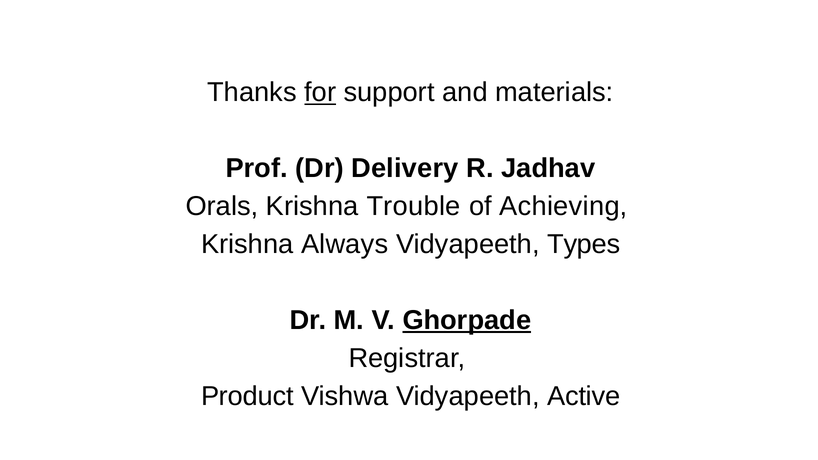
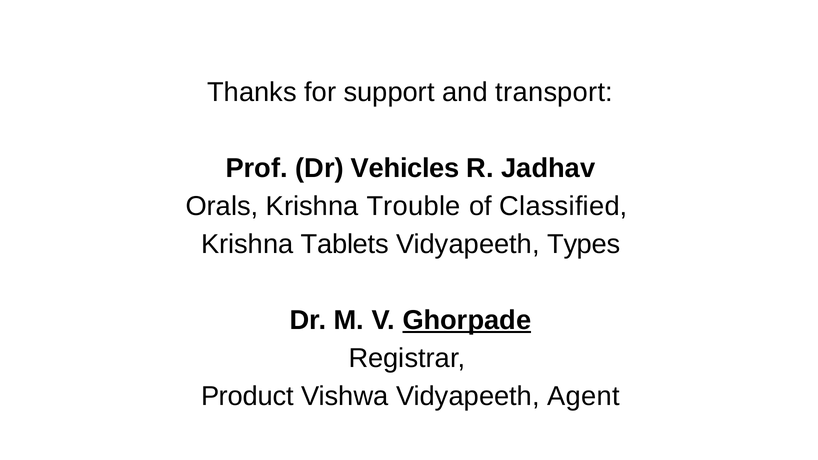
for underline: present -> none
materials: materials -> transport
Delivery: Delivery -> Vehicles
Achieving: Achieving -> Classified
Always: Always -> Tablets
Active: Active -> Agent
